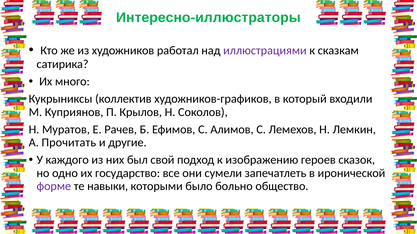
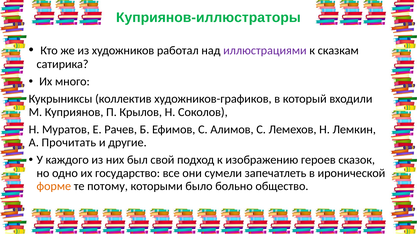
Интересно-иллюстраторы: Интересно-иллюстраторы -> Куприянов-иллюстраторы
форме colour: purple -> orange
навыки: навыки -> потому
